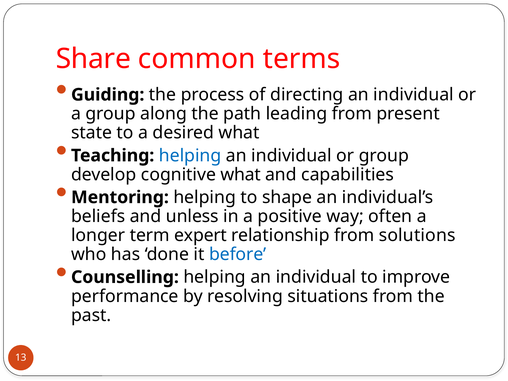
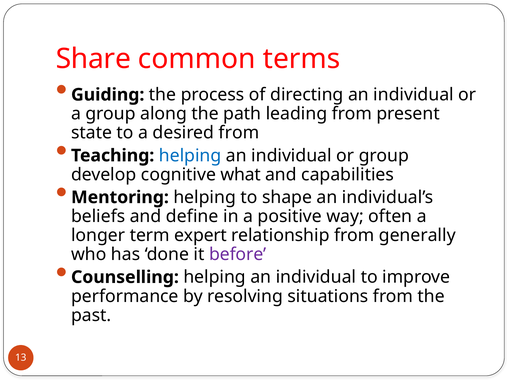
desired what: what -> from
unless: unless -> define
solutions: solutions -> generally
before colour: blue -> purple
